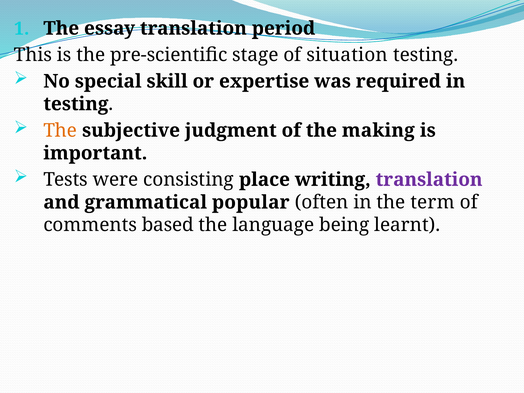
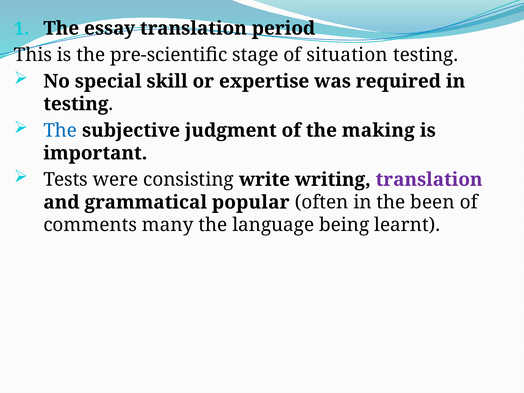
The at (60, 130) colour: orange -> blue
place: place -> write
term: term -> been
based: based -> many
